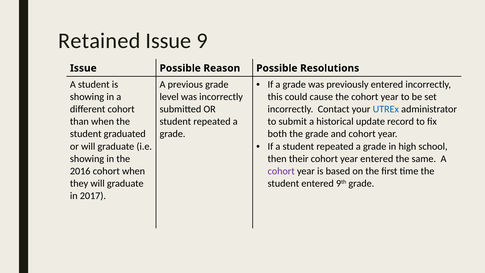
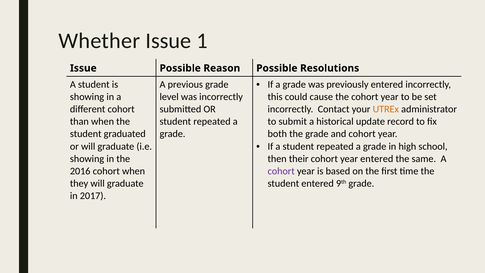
Retained: Retained -> Whether
9: 9 -> 1
UTREx colour: blue -> orange
